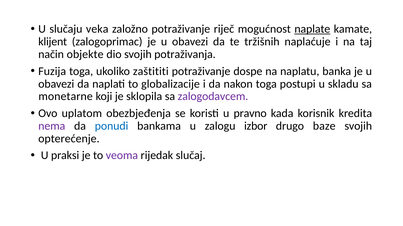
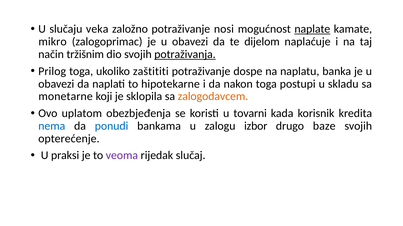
riječ: riječ -> nosi
klijent: klijent -> mikro
tržišnih: tržišnih -> dijelom
objekte: objekte -> tržišnim
potraživanja underline: none -> present
Fuzija: Fuzija -> Prilog
globalizacije: globalizacije -> hipotekarne
zalogodavcem colour: purple -> orange
pravno: pravno -> tovarni
nema colour: purple -> blue
